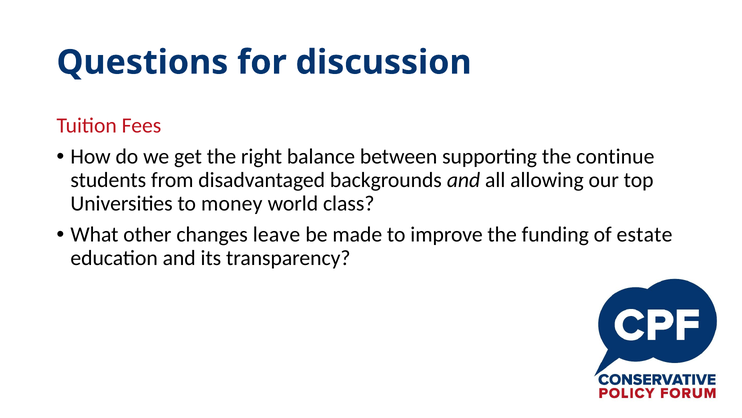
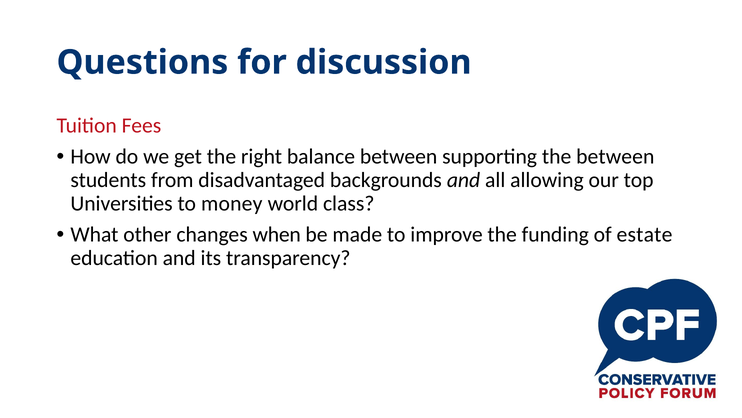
the continue: continue -> between
leave: leave -> when
